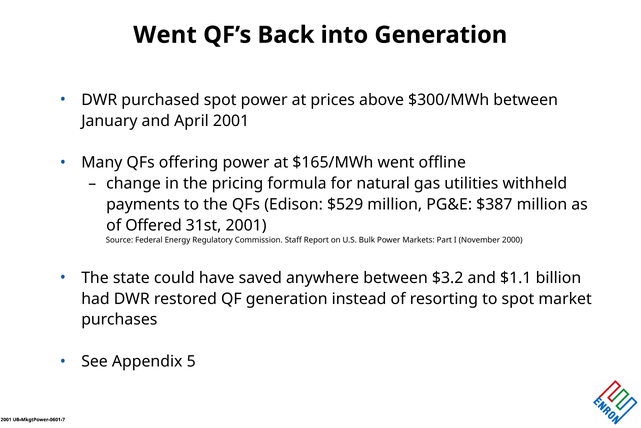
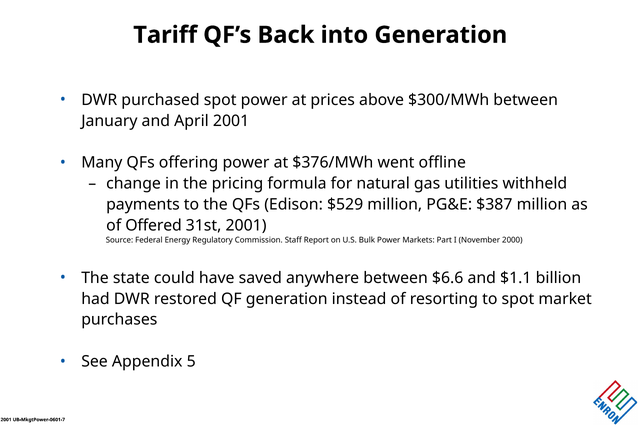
Went at (165, 35): Went -> Tariff
$165/MWh: $165/MWh -> $376/MWh
$3.2: $3.2 -> $6.6
